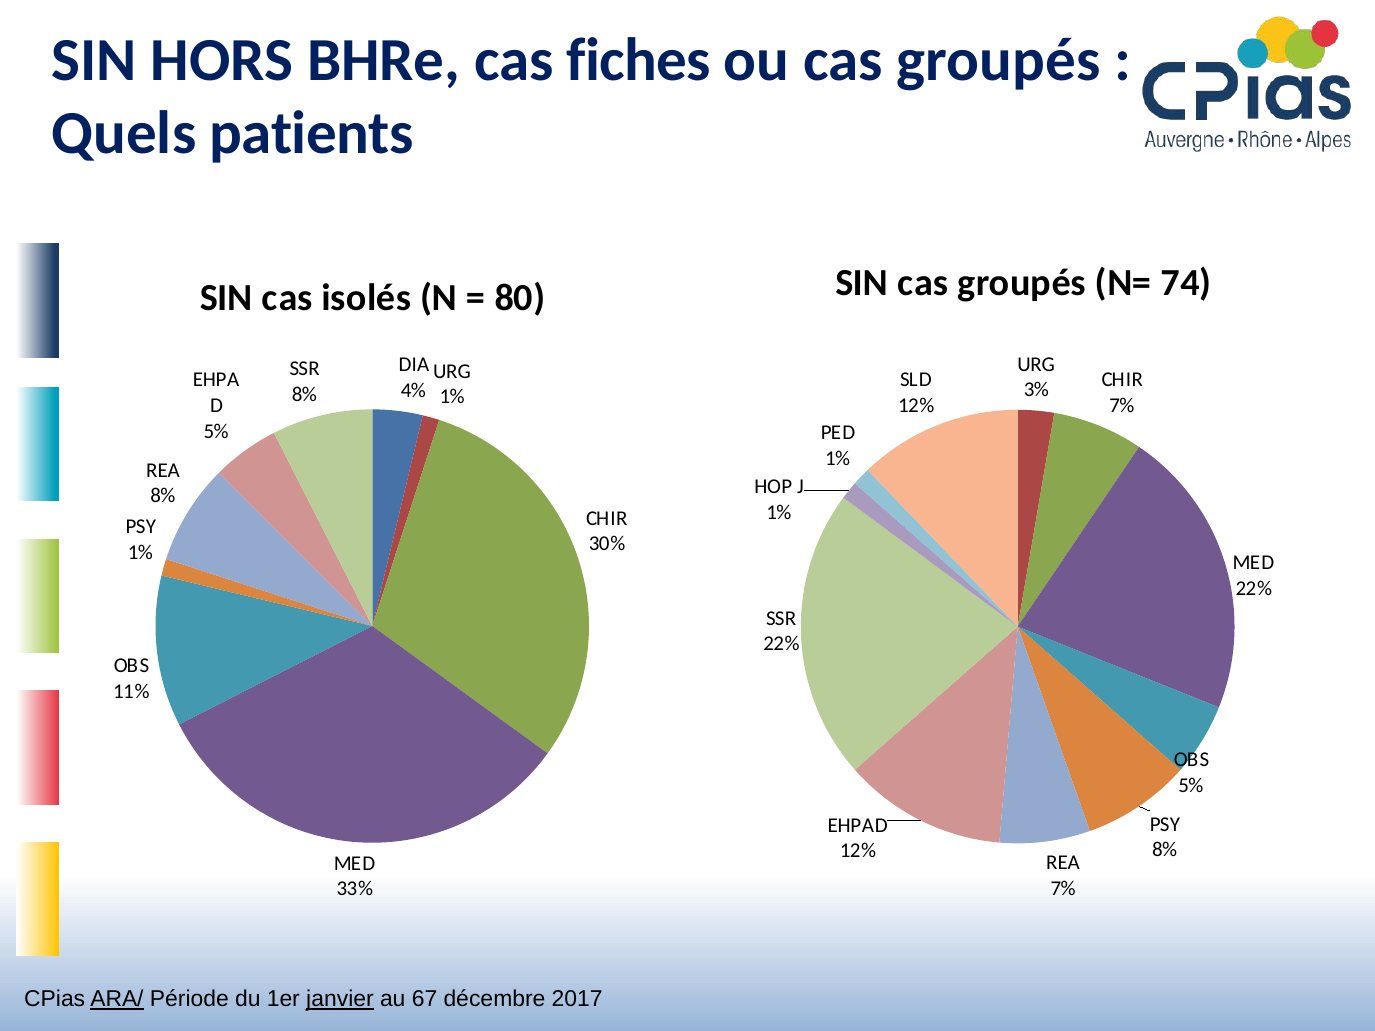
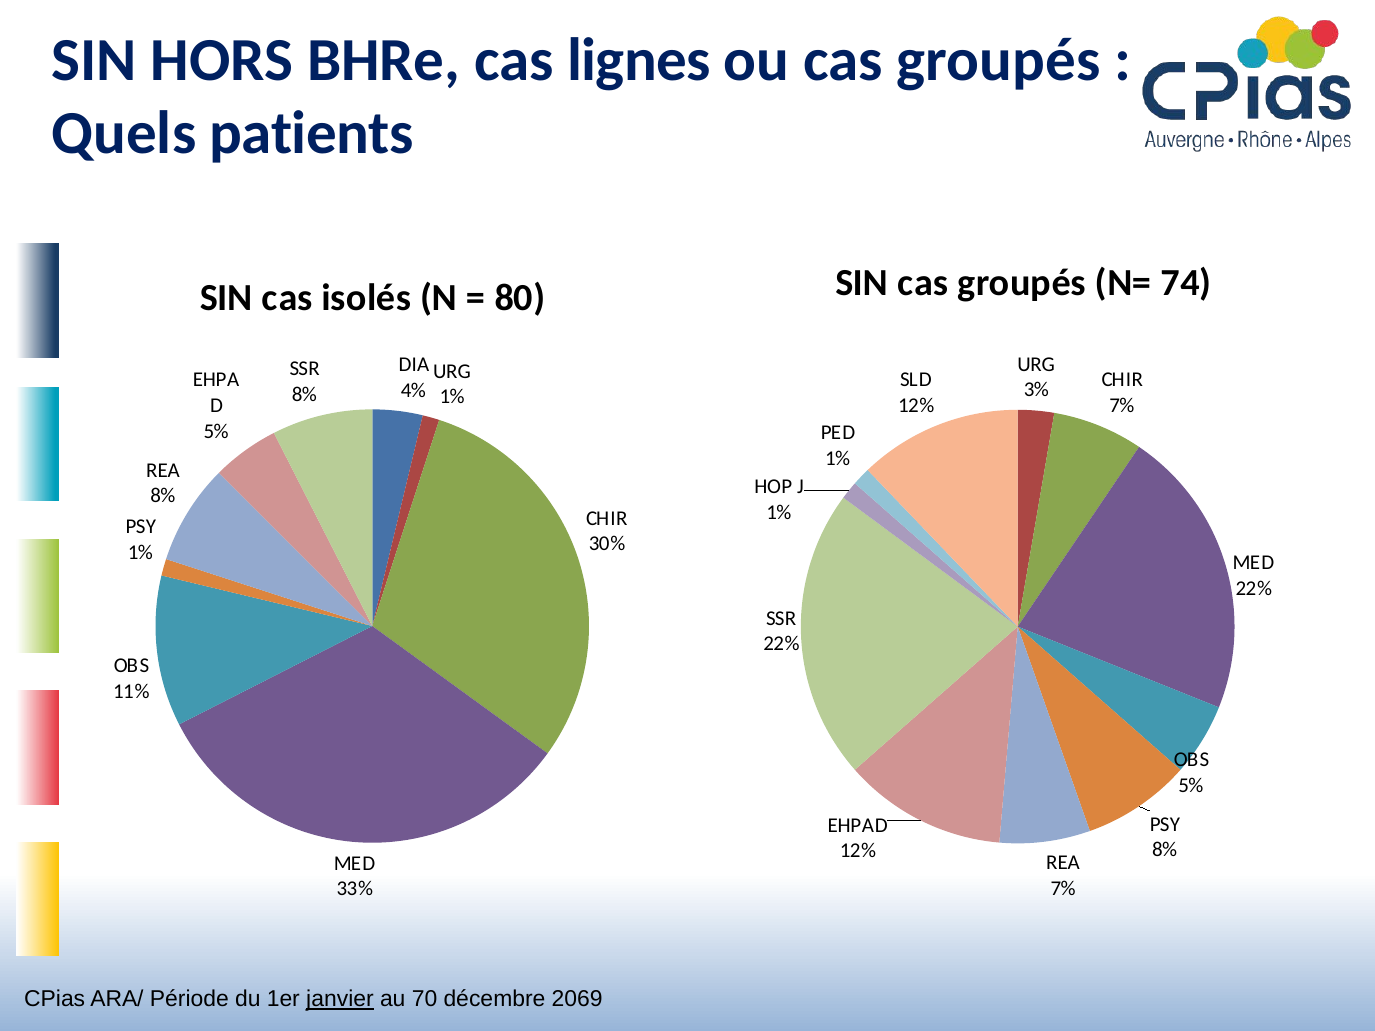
fiches: fiches -> lignes
ARA/ underline: present -> none
67: 67 -> 70
2017: 2017 -> 2069
